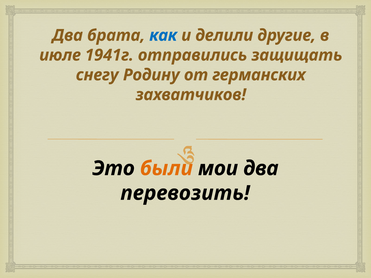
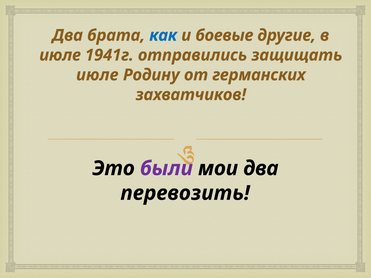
делили: делили -> боевые
снегу at (97, 75): снегу -> июле
были colour: orange -> purple
